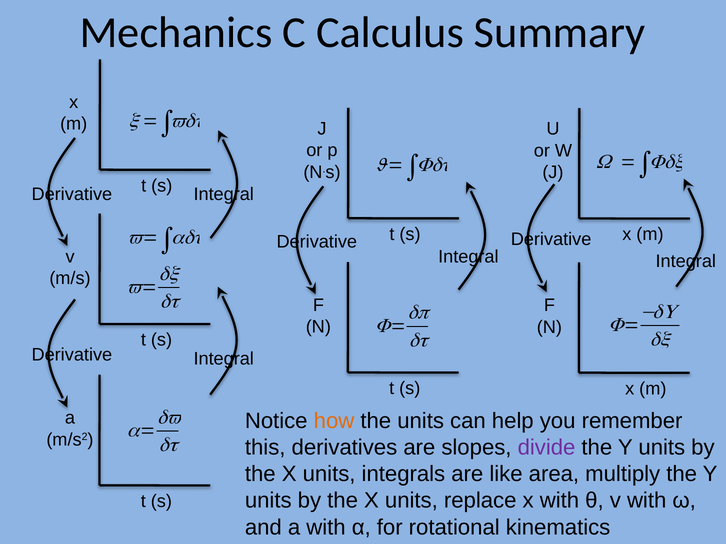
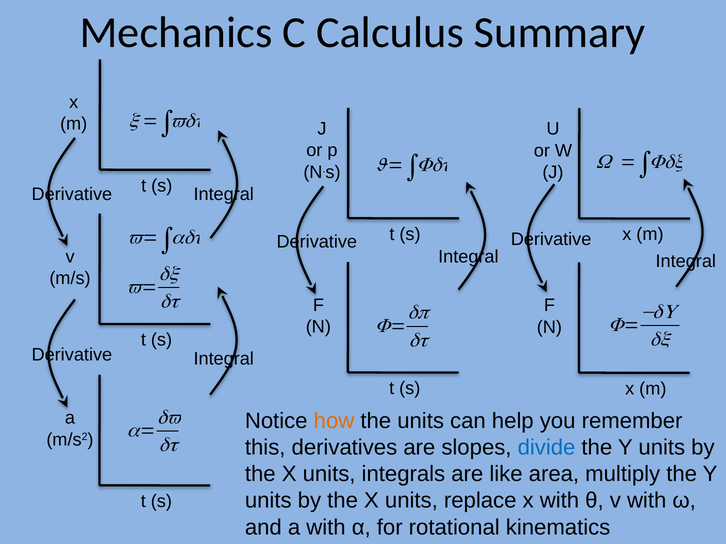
divide colour: purple -> blue
